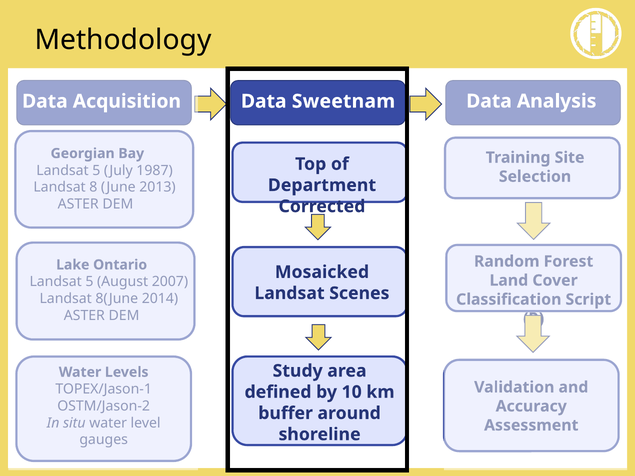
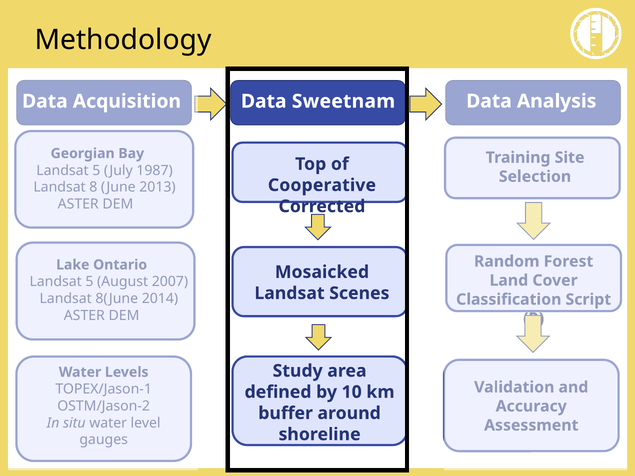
Department: Department -> Cooperative
